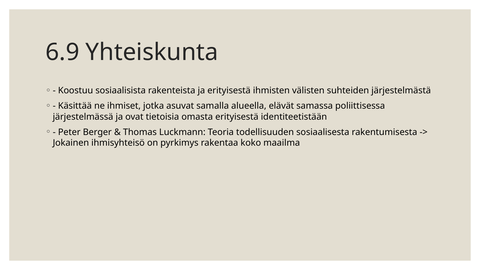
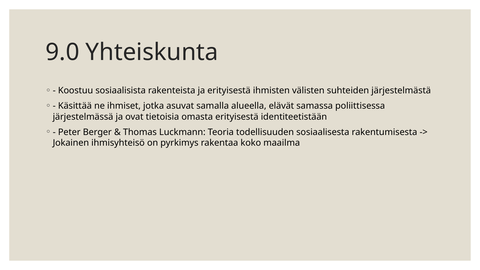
6.9: 6.9 -> 9.0
